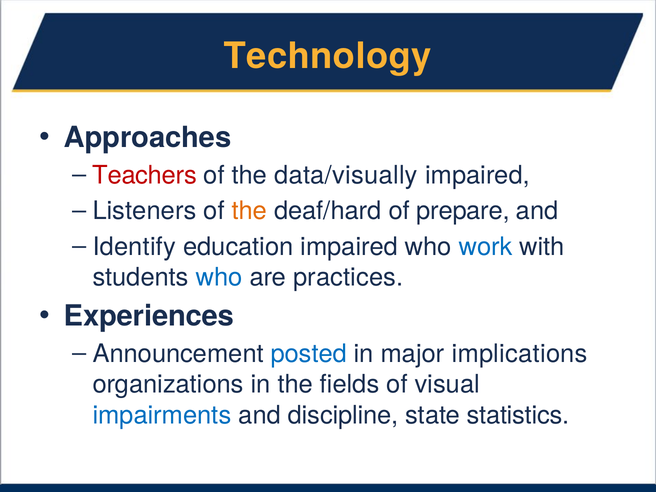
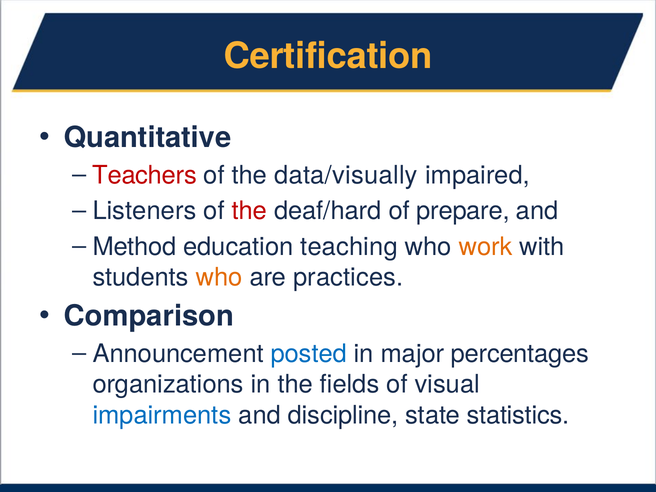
Technology: Technology -> Certification
Approaches: Approaches -> Quantitative
the at (249, 211) colour: orange -> red
Identify: Identify -> Method
education impaired: impaired -> teaching
work colour: blue -> orange
who at (219, 277) colour: blue -> orange
Experiences: Experiences -> Comparison
implications: implications -> percentages
